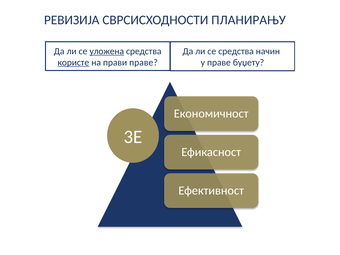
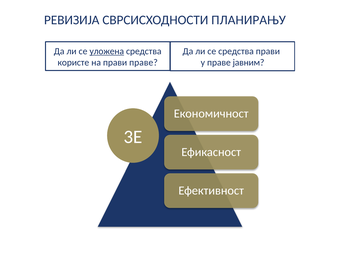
средства начин: начин -> прави
користе underline: present -> none
буџету: буџету -> јавним
